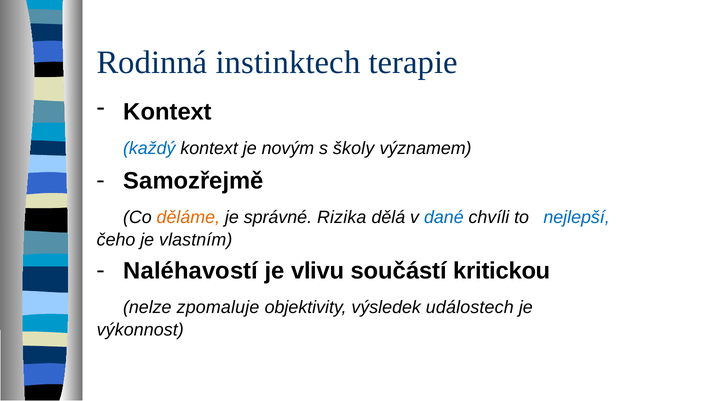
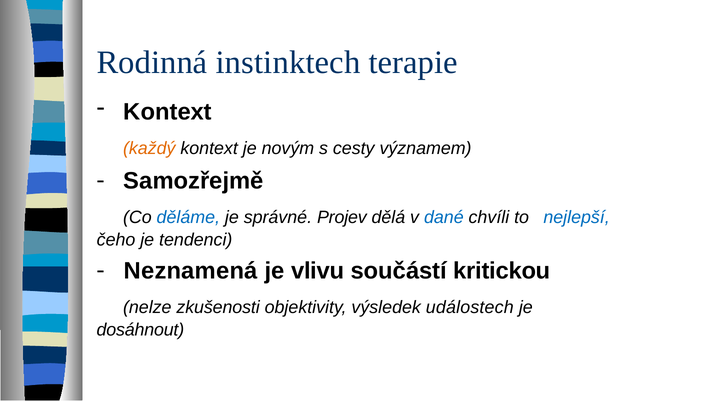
každý colour: blue -> orange
školy: školy -> cesty
děláme colour: orange -> blue
Rizika: Rizika -> Projev
vlastním: vlastním -> tendenci
Naléhavostí: Naléhavostí -> Neznamená
zpomaluje: zpomaluje -> zkušenosti
výkonnost: výkonnost -> dosáhnout
